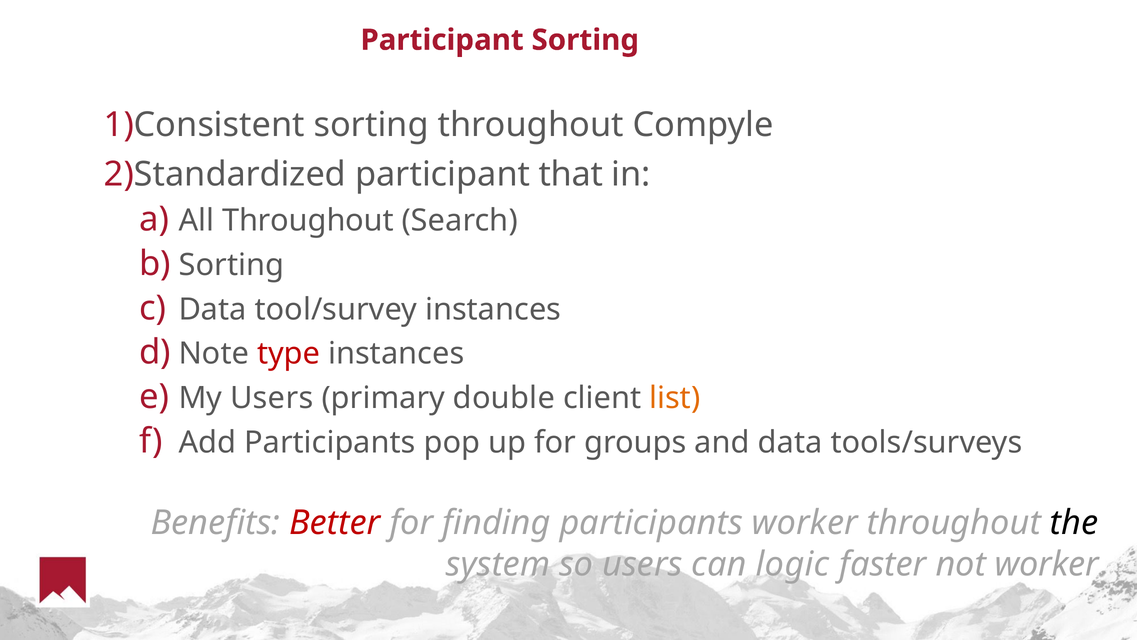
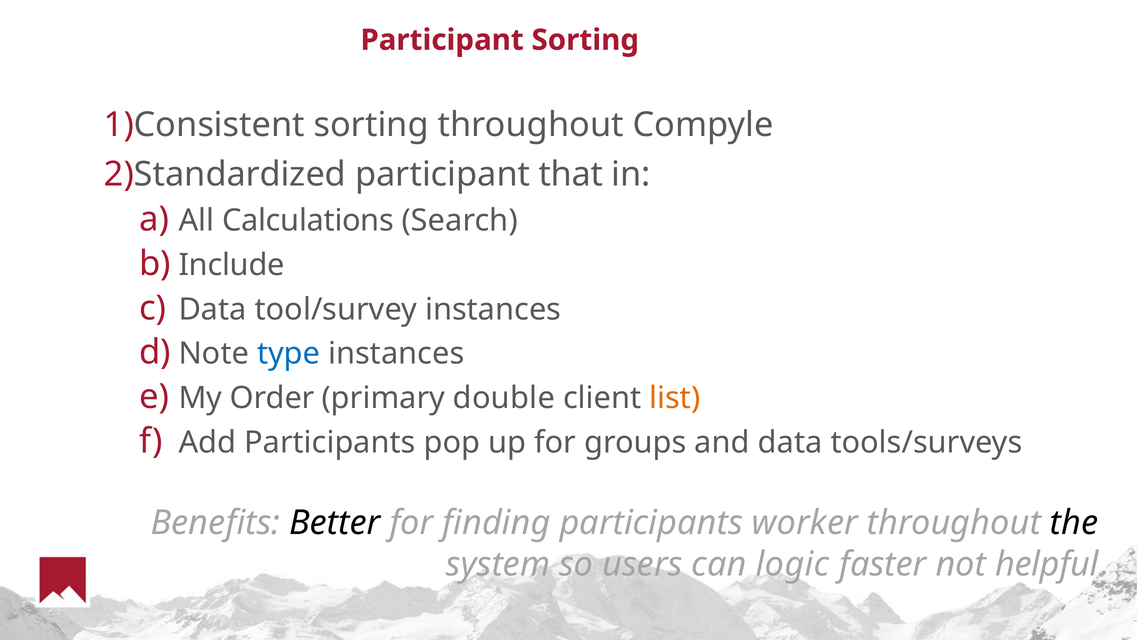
All Throughout: Throughout -> Calculations
Sorting at (231, 265): Sorting -> Include
type colour: red -> blue
My Users: Users -> Order
Better colour: red -> black
not worker: worker -> helpful
